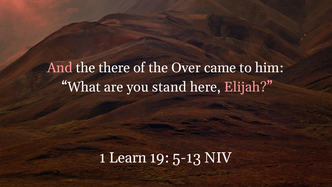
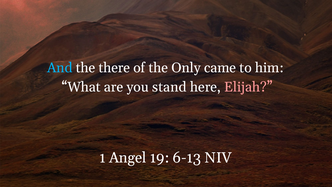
And colour: pink -> light blue
Over: Over -> Only
Learn: Learn -> Angel
5-13: 5-13 -> 6-13
